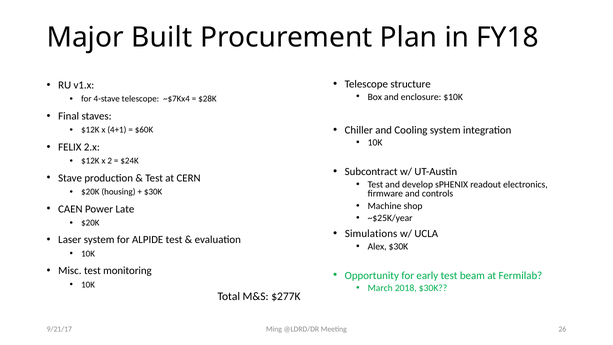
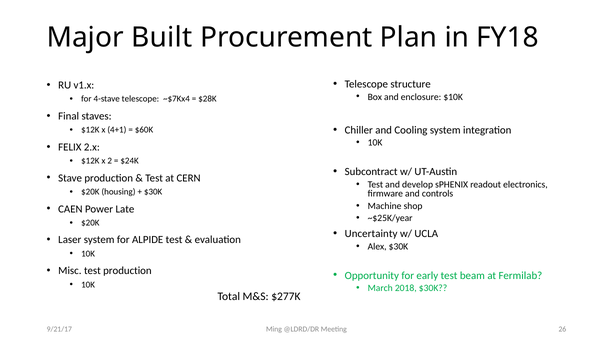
Simulations: Simulations -> Uncertainty
test monitoring: monitoring -> production
